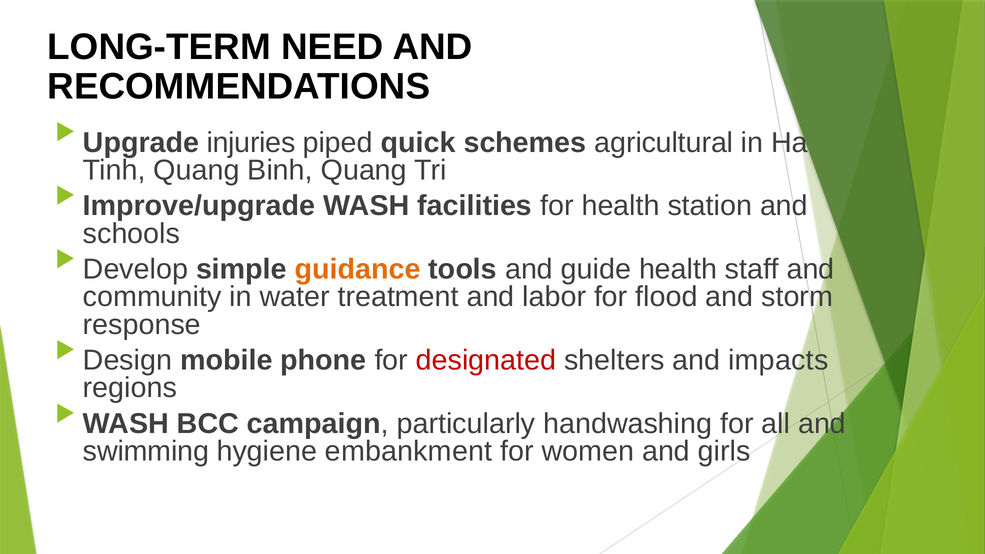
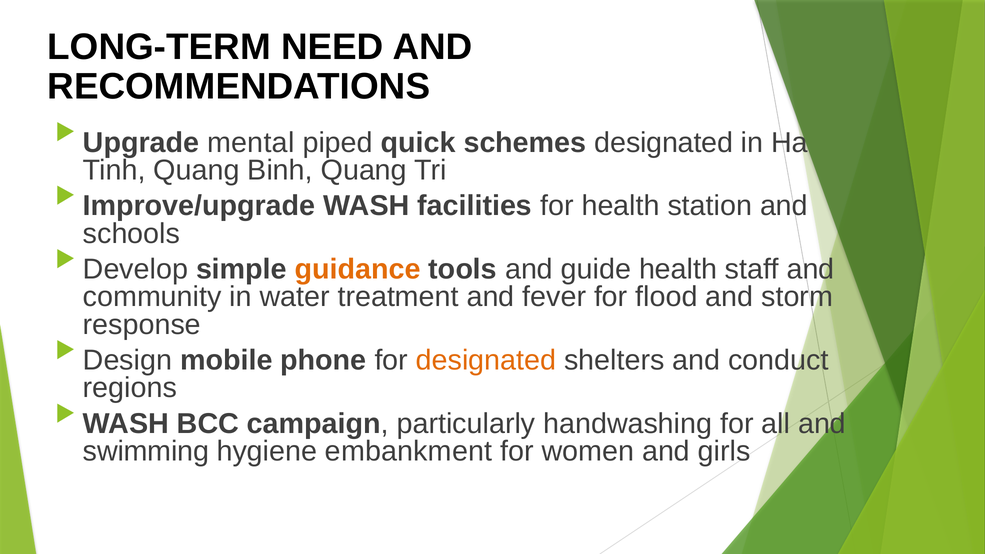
injuries: injuries -> mental
schemes agricultural: agricultural -> designated
labor: labor -> fever
designated at (486, 360) colour: red -> orange
impacts: impacts -> conduct
